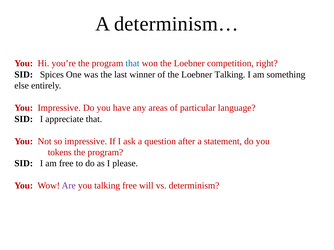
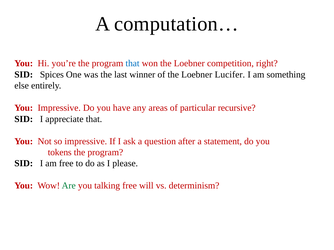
determinism…: determinism… -> computation…
Loebner Talking: Talking -> Lucifer
language: language -> recursive
Are colour: purple -> green
